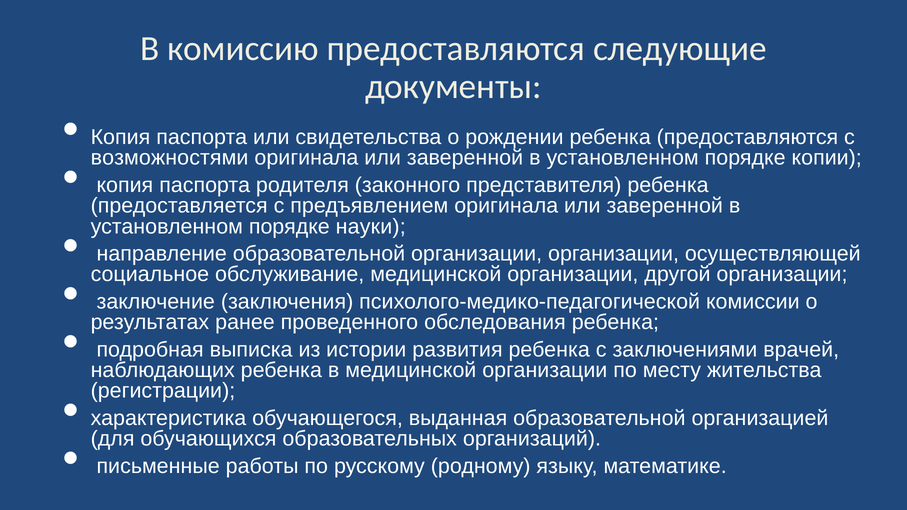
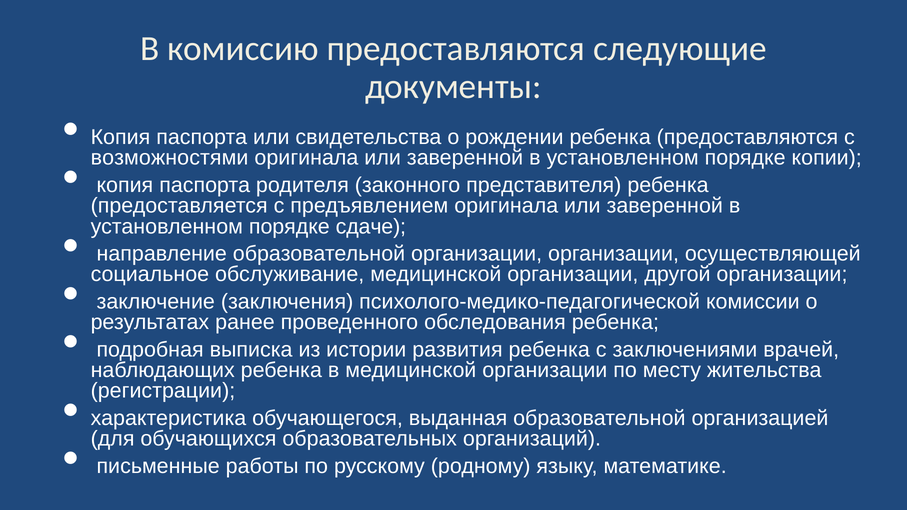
науки: науки -> сдаче
